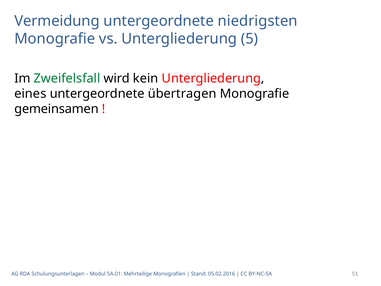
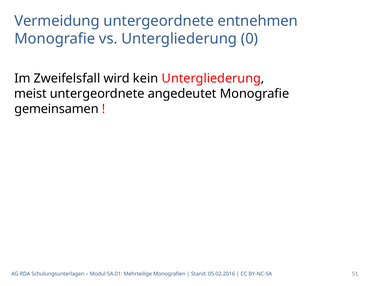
niedrigsten: niedrigsten -> entnehmen
5: 5 -> 0
Zweifelsfall colour: green -> black
eines: eines -> meist
übertragen: übertragen -> angedeutet
